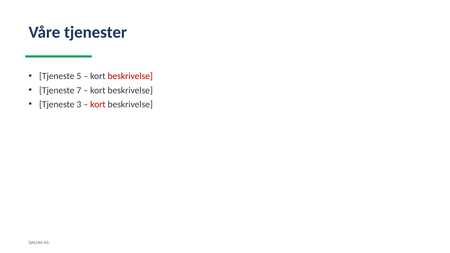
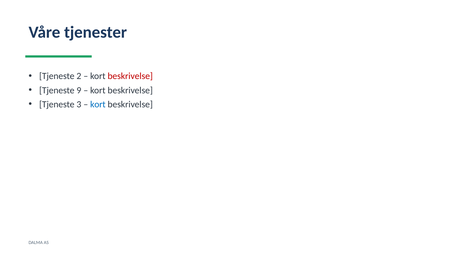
5: 5 -> 2
7: 7 -> 9
kort at (98, 104) colour: red -> blue
